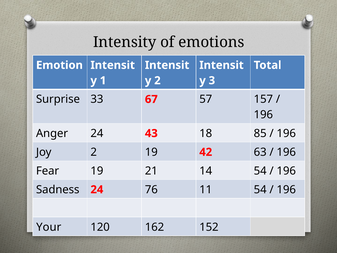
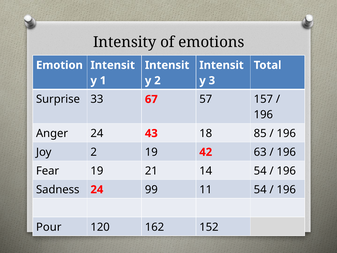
76: 76 -> 99
Your: Your -> Pour
